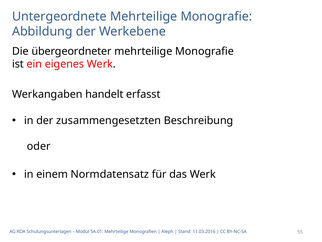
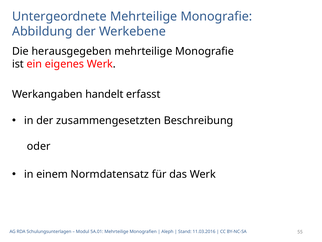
übergeordneter: übergeordneter -> herausgegeben
